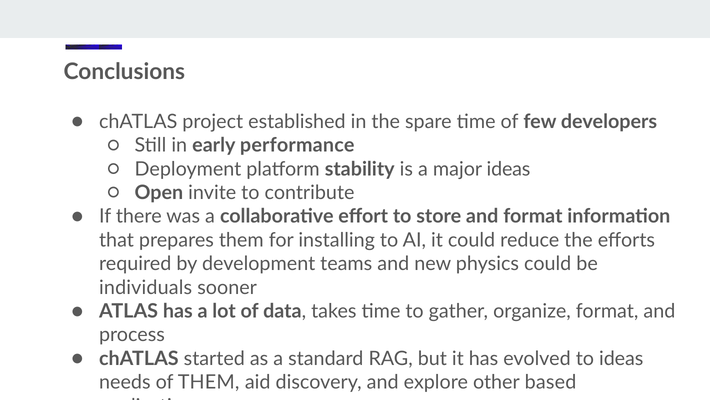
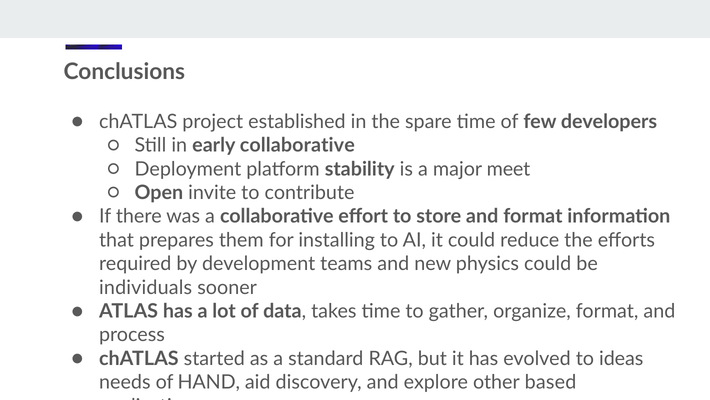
early performance: performance -> collaborative
major ideas: ideas -> meet
of THEM: THEM -> HAND
